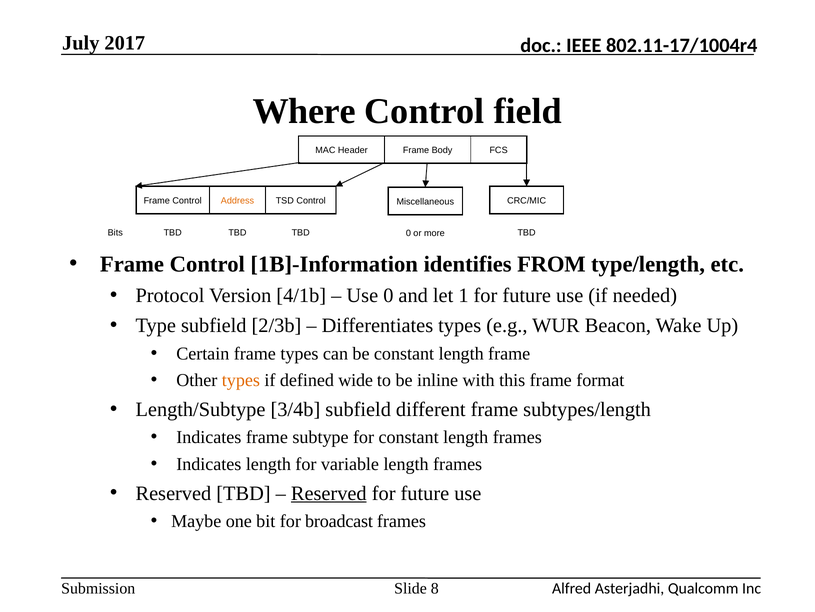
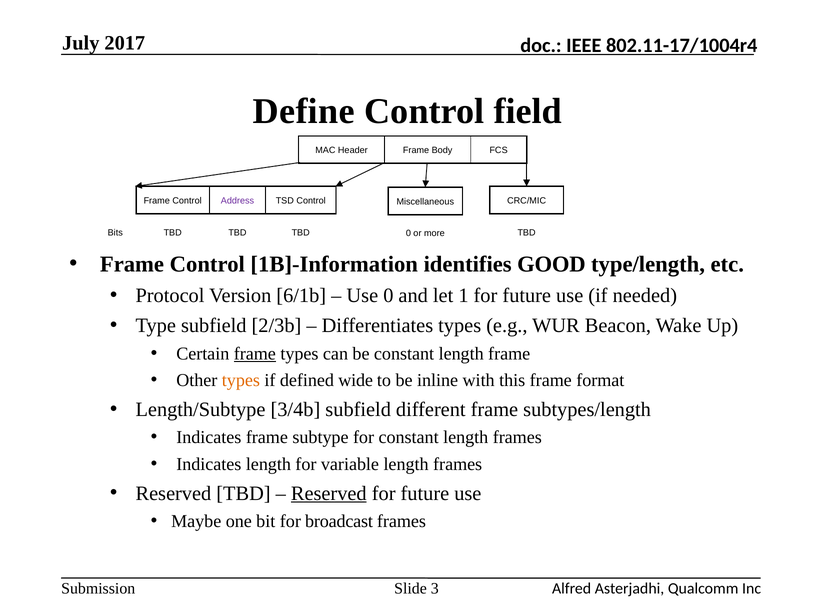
Where: Where -> Define
Address colour: orange -> purple
FROM: FROM -> GOOD
4/1b: 4/1b -> 6/1b
frame at (255, 353) underline: none -> present
8: 8 -> 3
